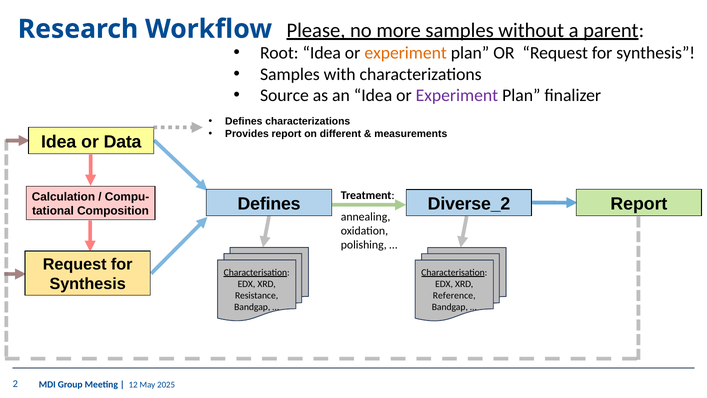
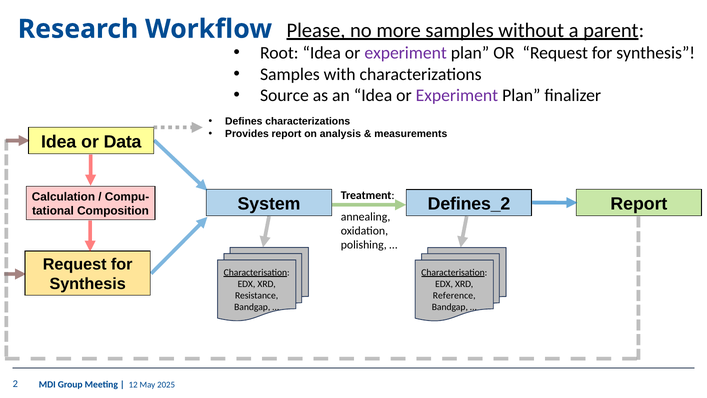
experiment at (406, 53) colour: orange -> purple
different: different -> analysis
Diverse_2: Diverse_2 -> Defines_2
Composition Defines: Defines -> System
